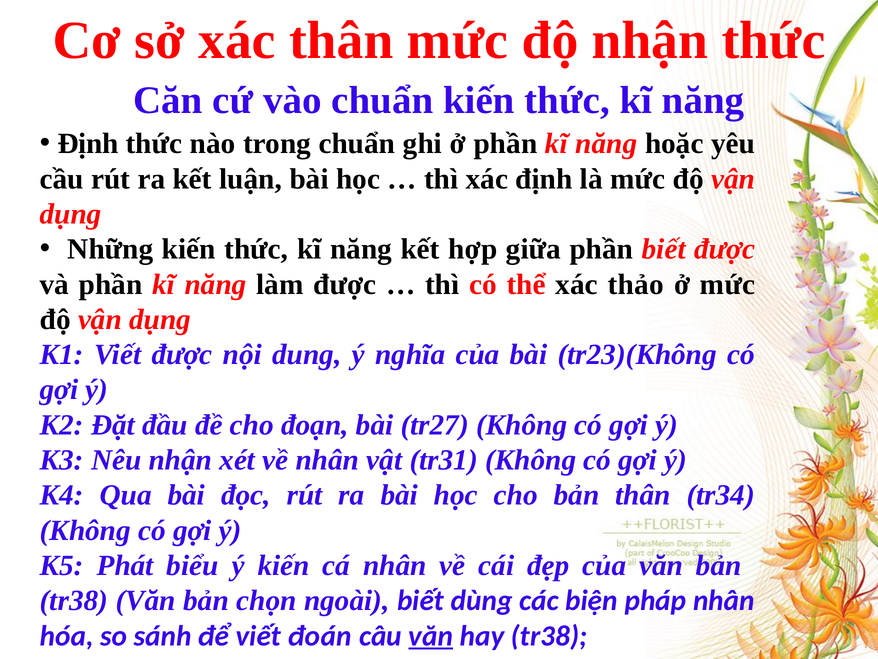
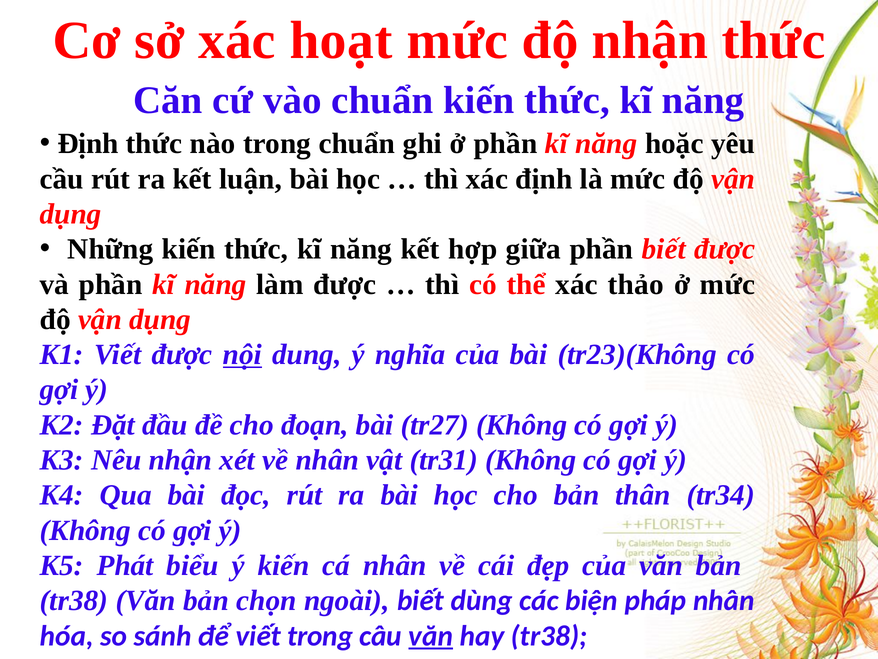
xác thân: thân -> hoạt
nội underline: none -> present
viết đoán: đoán -> trong
